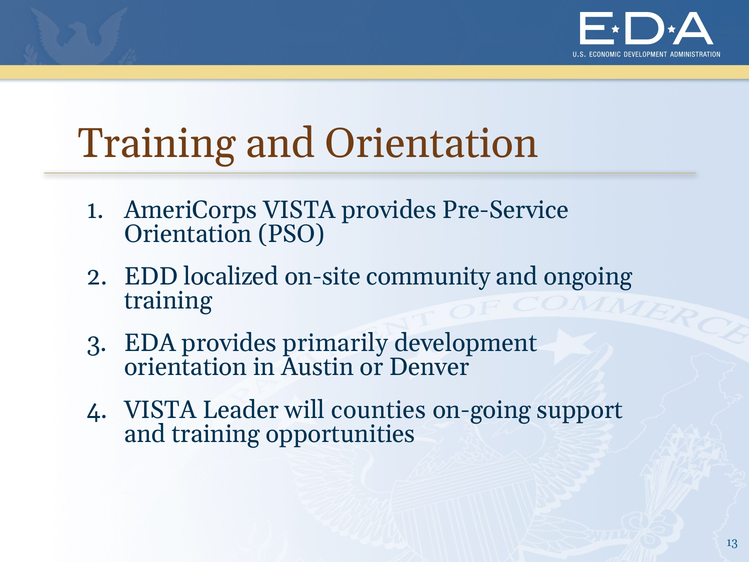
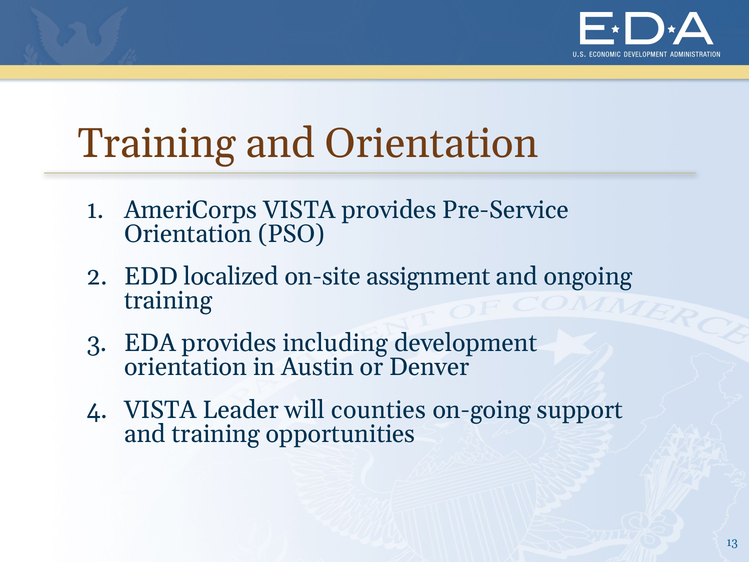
community: community -> assignment
primarily: primarily -> including
